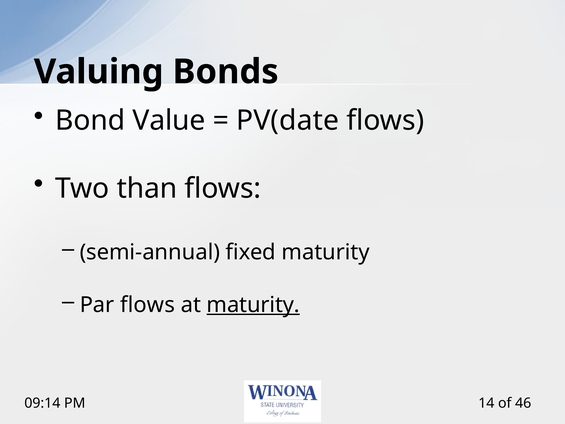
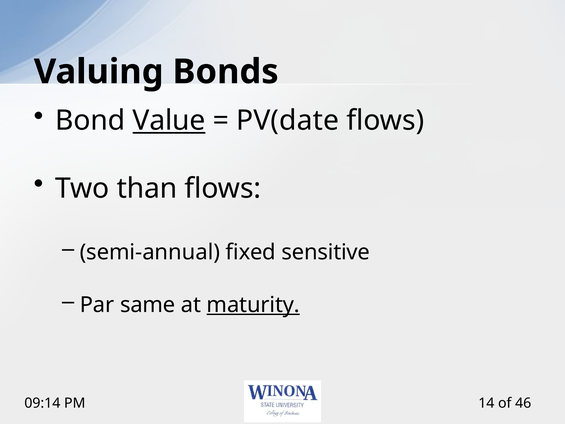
Value underline: none -> present
fixed maturity: maturity -> sensitive
Par flows: flows -> same
